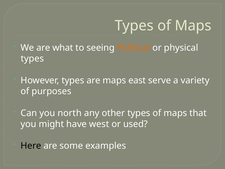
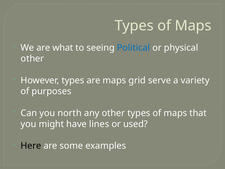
Political colour: orange -> blue
types at (32, 59): types -> other
east: east -> grid
west: west -> lines
